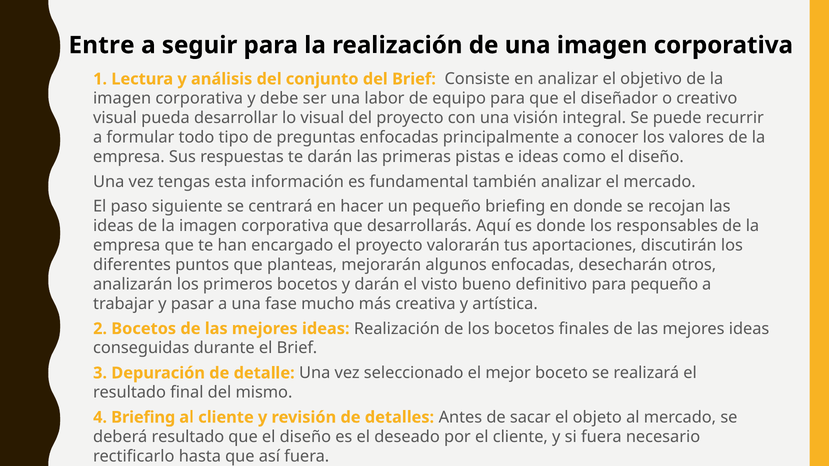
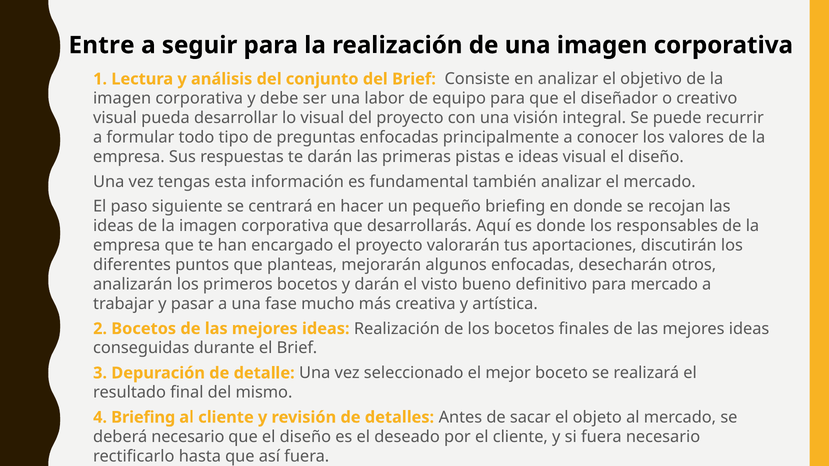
ideas como: como -> visual
para pequeño: pequeño -> mercado
deberá resultado: resultado -> necesario
